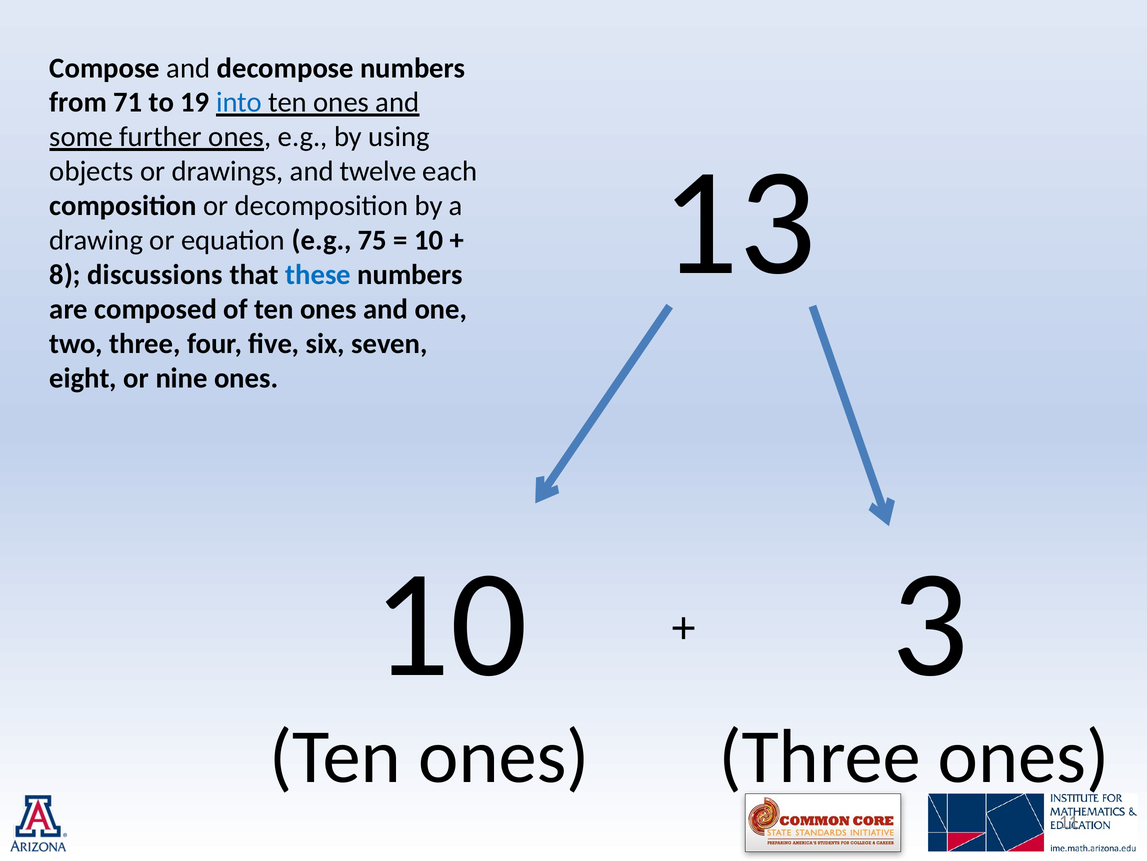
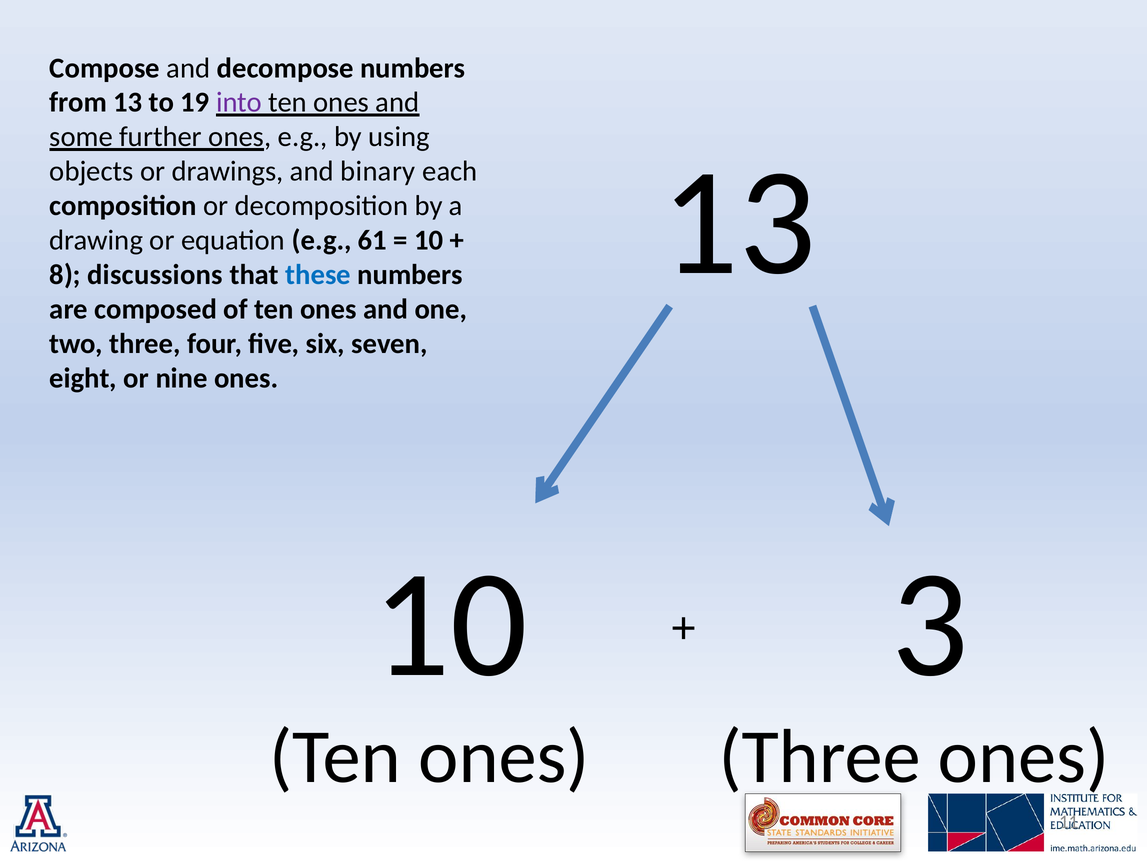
from 71: 71 -> 13
into colour: blue -> purple
twelve: twelve -> binary
75: 75 -> 61
